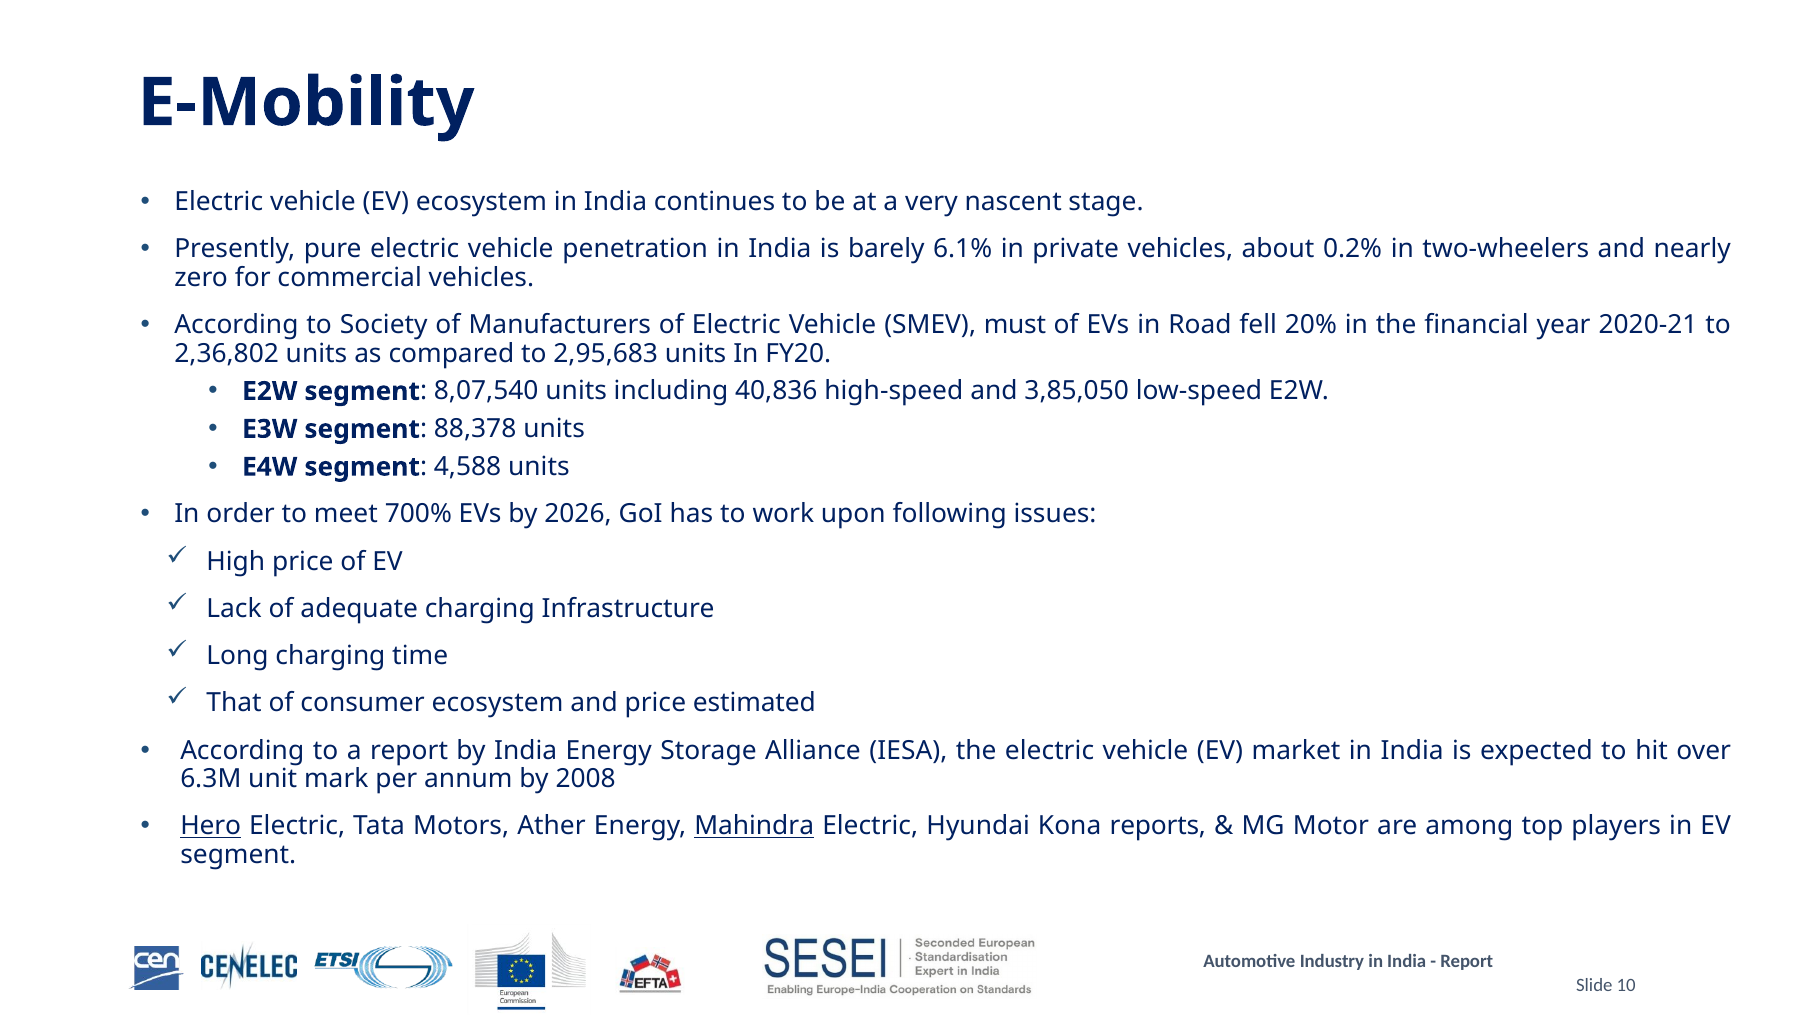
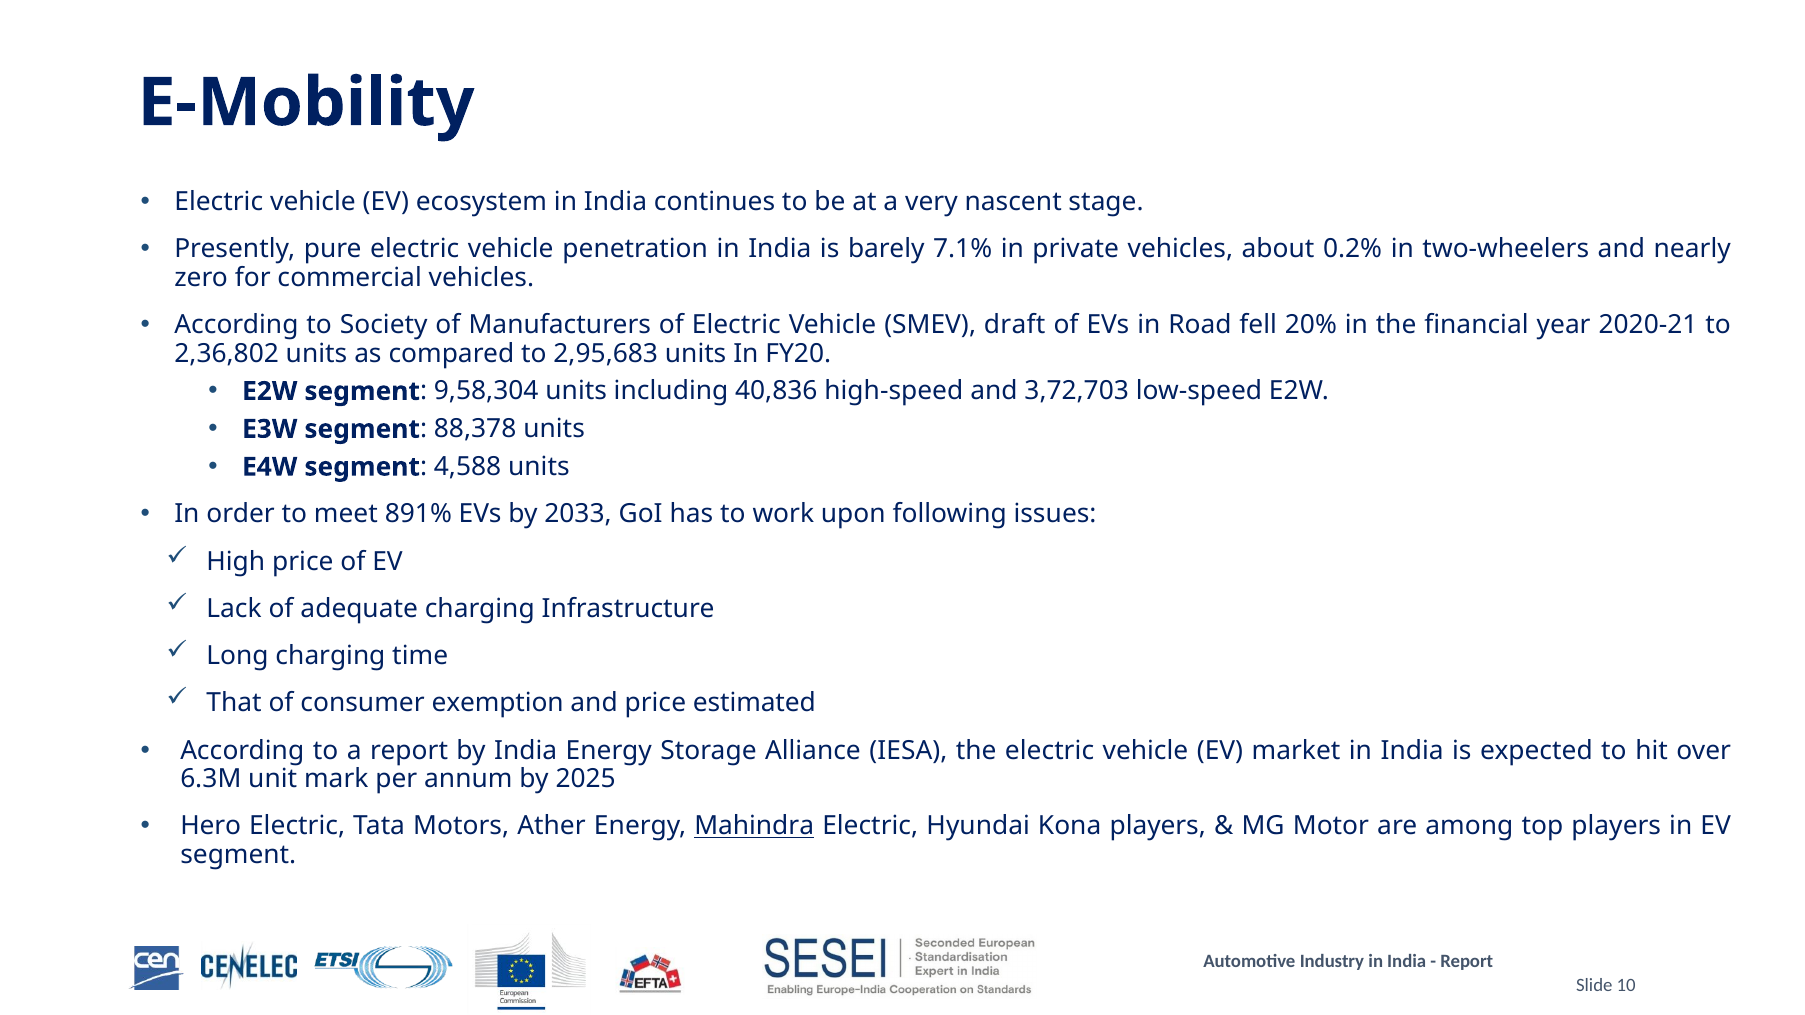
6.1%: 6.1% -> 7.1%
must: must -> draft
8,07,540: 8,07,540 -> 9,58,304
3,85,050: 3,85,050 -> 3,72,703
700%: 700% -> 891%
2026: 2026 -> 2033
consumer ecosystem: ecosystem -> exemption
2008: 2008 -> 2025
Hero underline: present -> none
Kona reports: reports -> players
